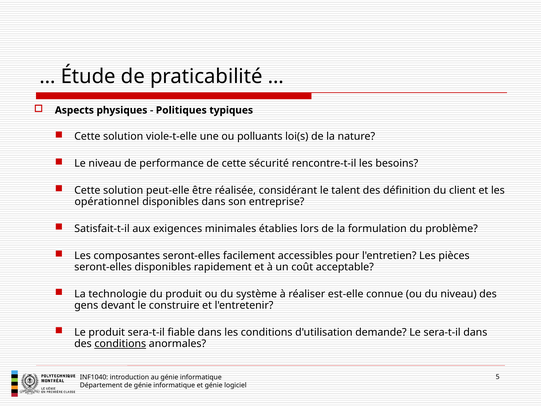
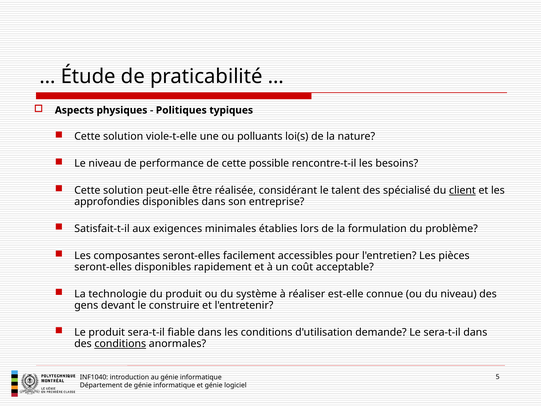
sécurité: sécurité -> possible
définition: définition -> spécialisé
client underline: none -> present
opérationnel: opérationnel -> approfondies
